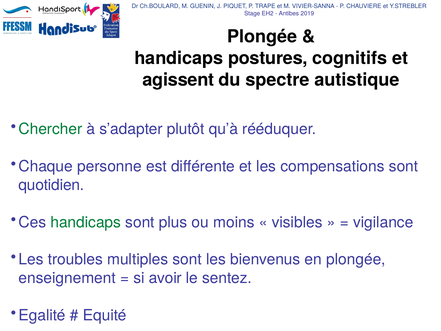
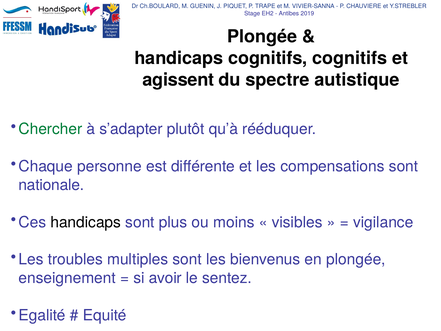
handicaps postures: postures -> cognitifs
quotidien: quotidien -> nationale
handicaps at (86, 222) colour: green -> black
